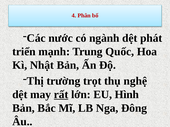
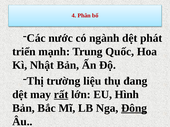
trọt: trọt -> liệu
nghệ: nghệ -> đang
Đông underline: none -> present
